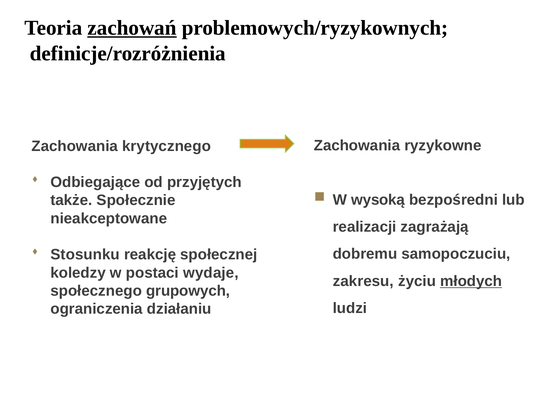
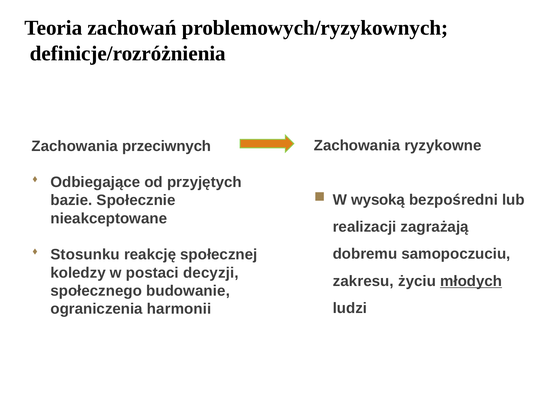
zachowań underline: present -> none
krytycznego: krytycznego -> przeciwnych
także: także -> bazie
wydaje: wydaje -> decyzji
grupowych: grupowych -> budowanie
działaniu: działaniu -> harmonii
